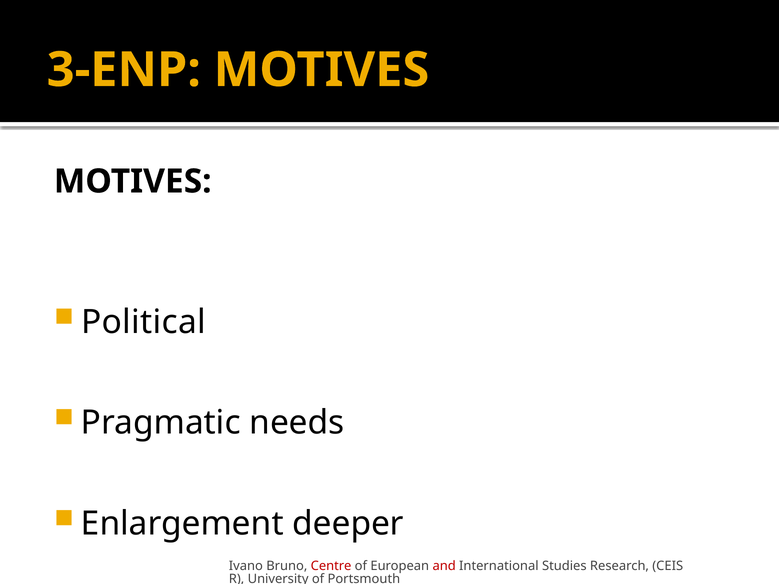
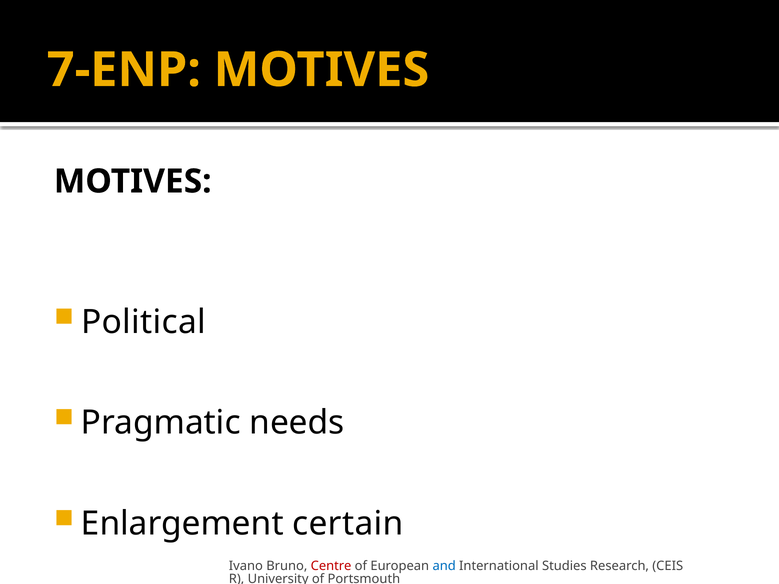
3-ENP: 3-ENP -> 7-ENP
deeper: deeper -> certain
and colour: red -> blue
